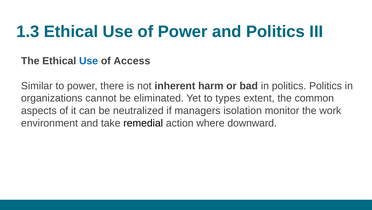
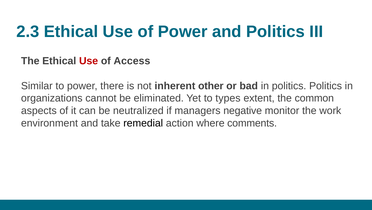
1.3: 1.3 -> 2.3
Use at (89, 61) colour: blue -> red
harm: harm -> other
isolation: isolation -> negative
downward: downward -> comments
